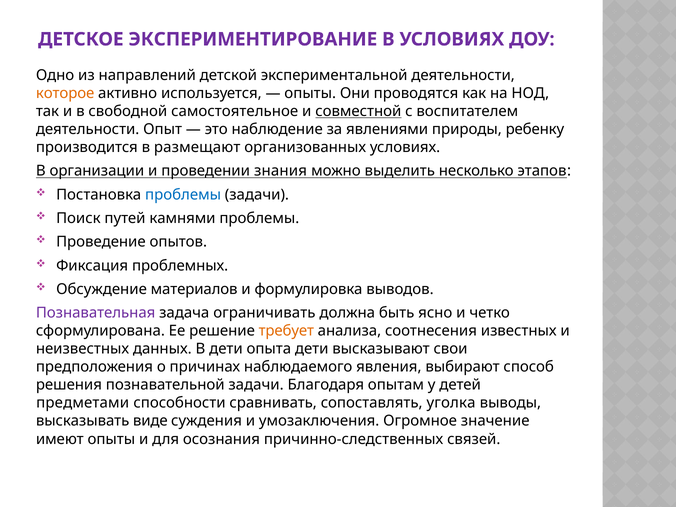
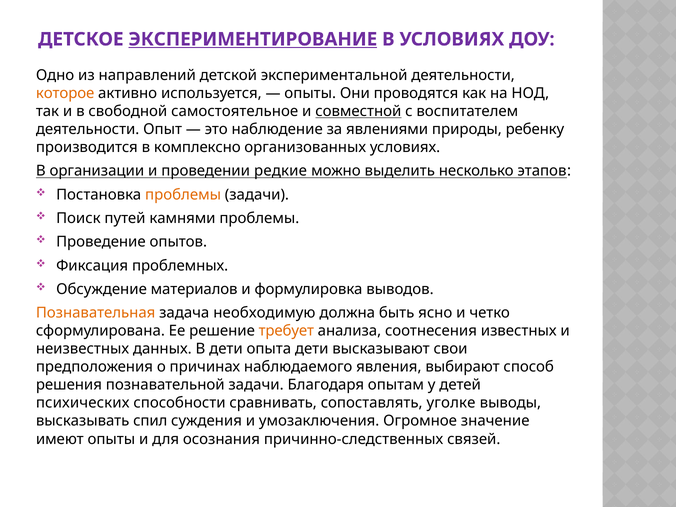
ЭКСПЕРИМЕНТИРОВАНИЕ underline: none -> present
размещают: размещают -> комплексно
знания: знания -> редкие
проблемы at (183, 195) colour: blue -> orange
Познавательная colour: purple -> orange
ограничивать: ограничивать -> необходимую
предметами: предметами -> психических
уголка: уголка -> уголке
виде: виде -> спил
